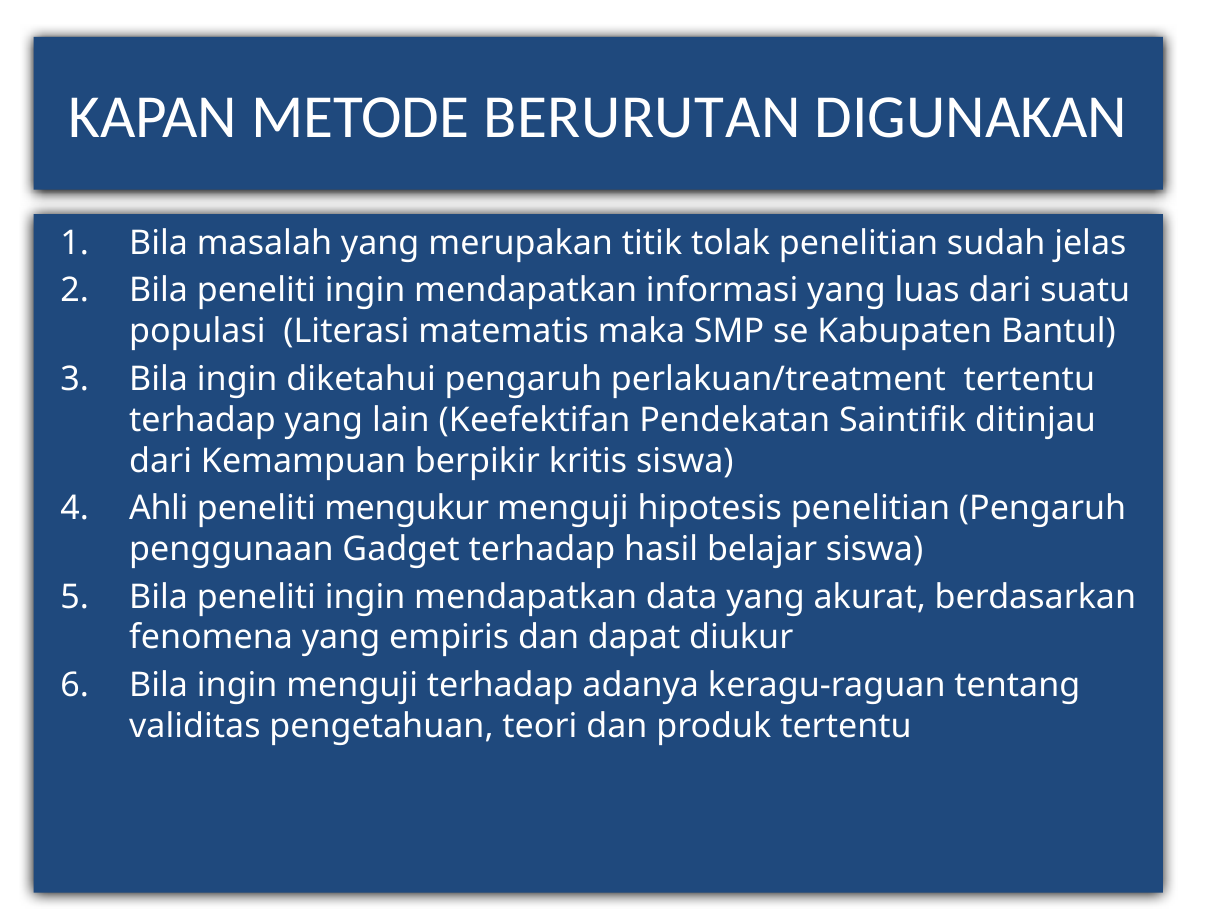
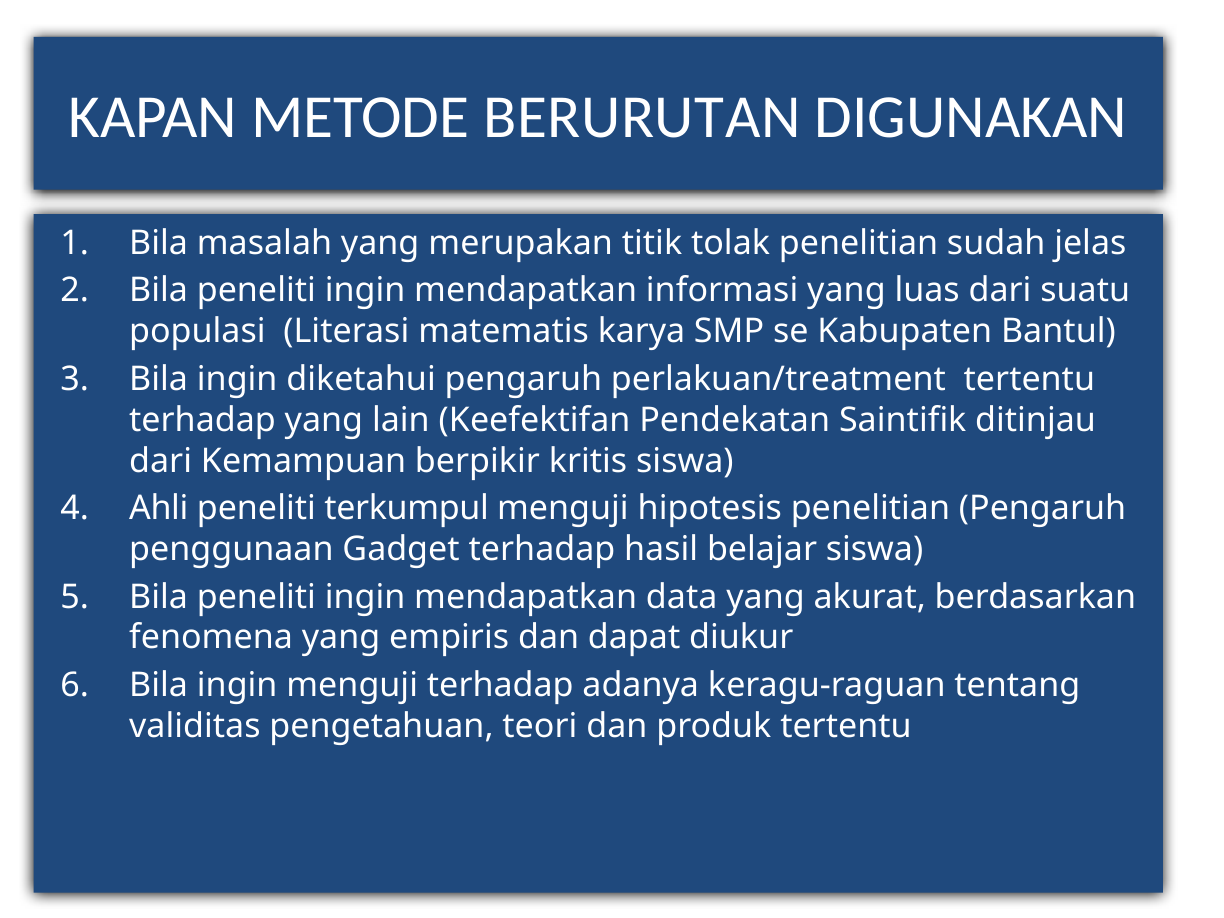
maka: maka -> karya
mengukur: mengukur -> terkumpul
